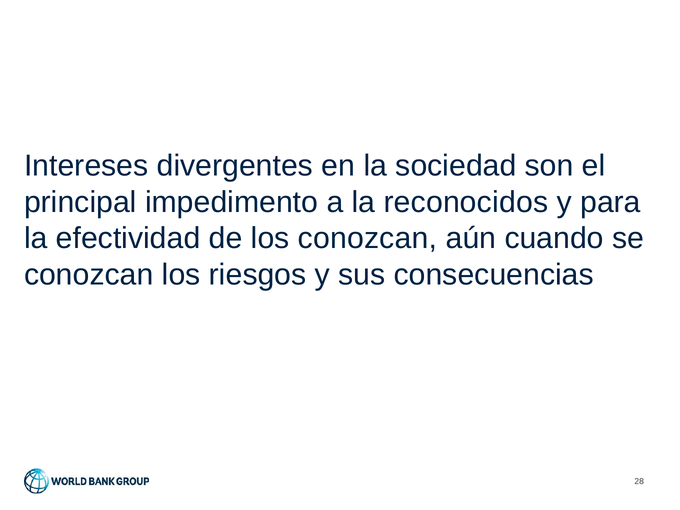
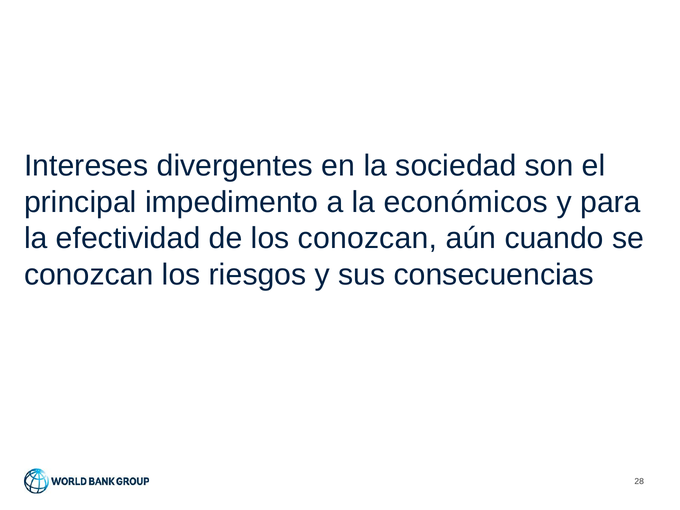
reconocidos: reconocidos -> económicos
